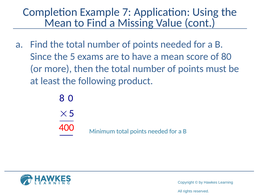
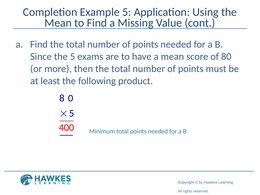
Example 7: 7 -> 5
